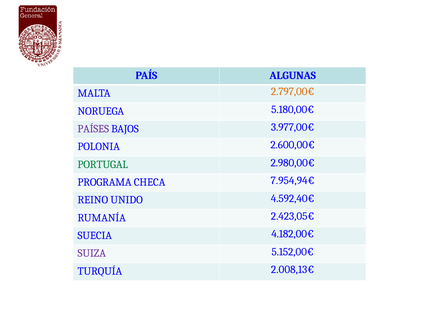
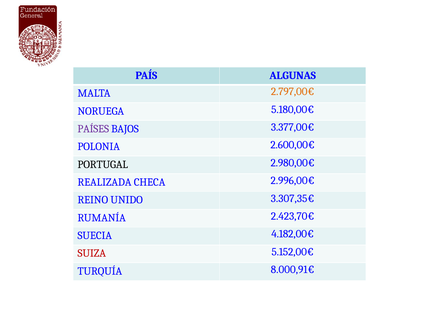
3.977,00€: 3.977,00€ -> 3.377,00€
PORTUGAL colour: green -> black
PROGRAMA: PROGRAMA -> REALIZADA
7.954,94€: 7.954,94€ -> 2.996,00€
4.592,40€: 4.592,40€ -> 3.307,35€
2.423,05€: 2.423,05€ -> 2.423,70€
SUIZA colour: purple -> red
2.008,13€: 2.008,13€ -> 8.000,91€
